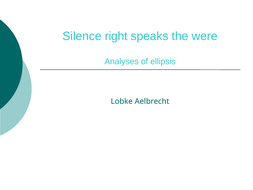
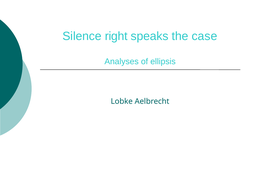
were: were -> case
